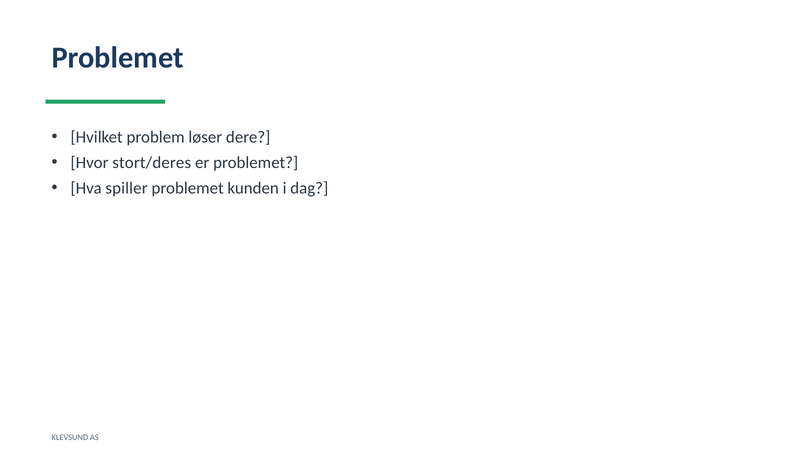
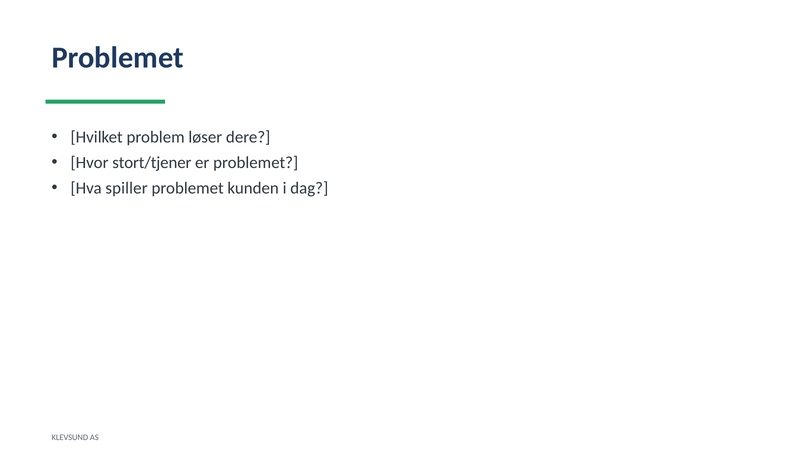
stort/deres: stort/deres -> stort/tjener
